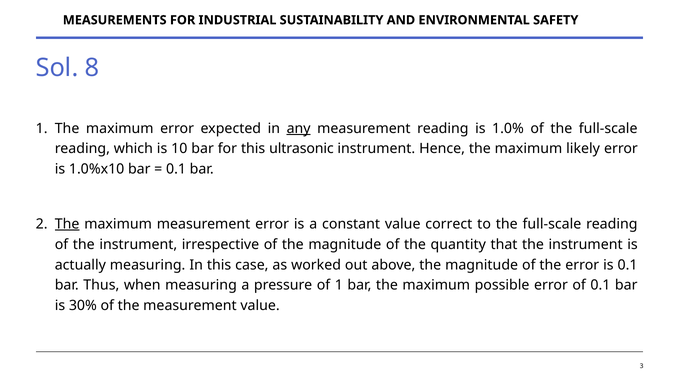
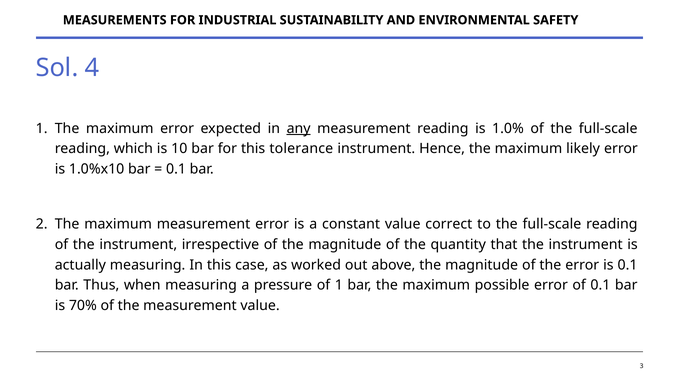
8: 8 -> 4
ultrasonic: ultrasonic -> tolerance
The at (67, 224) underline: present -> none
30%: 30% -> 70%
